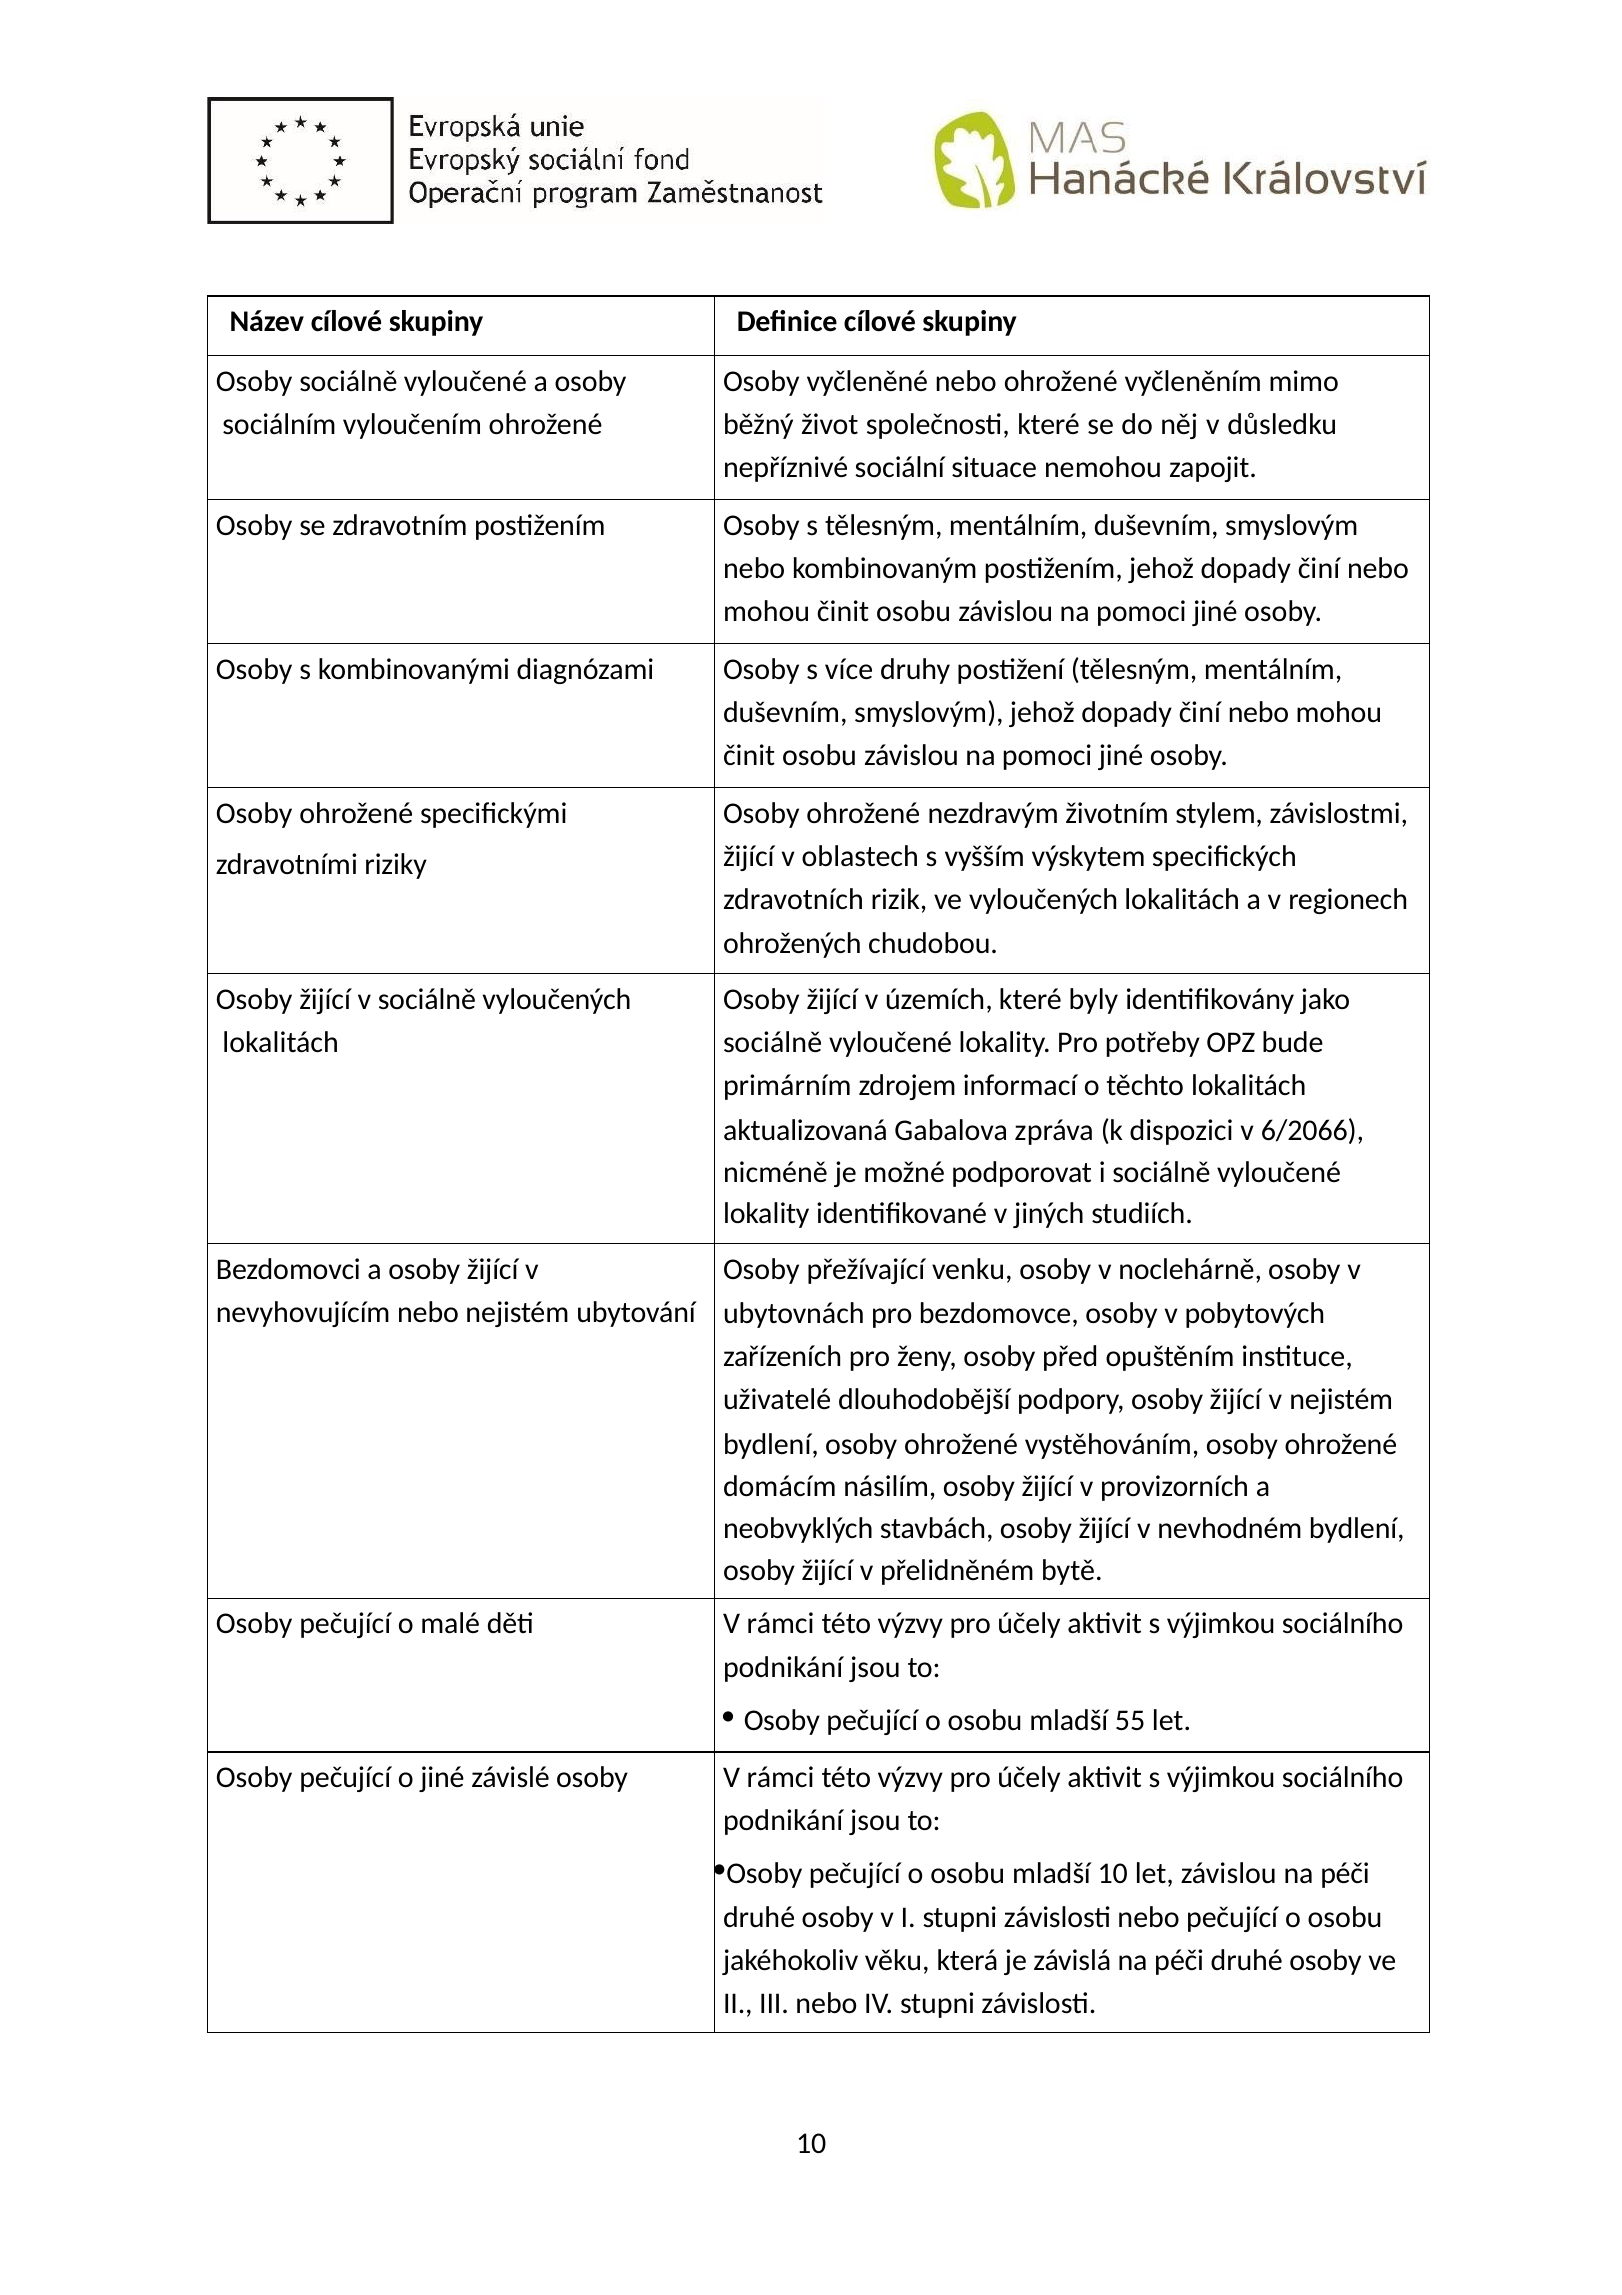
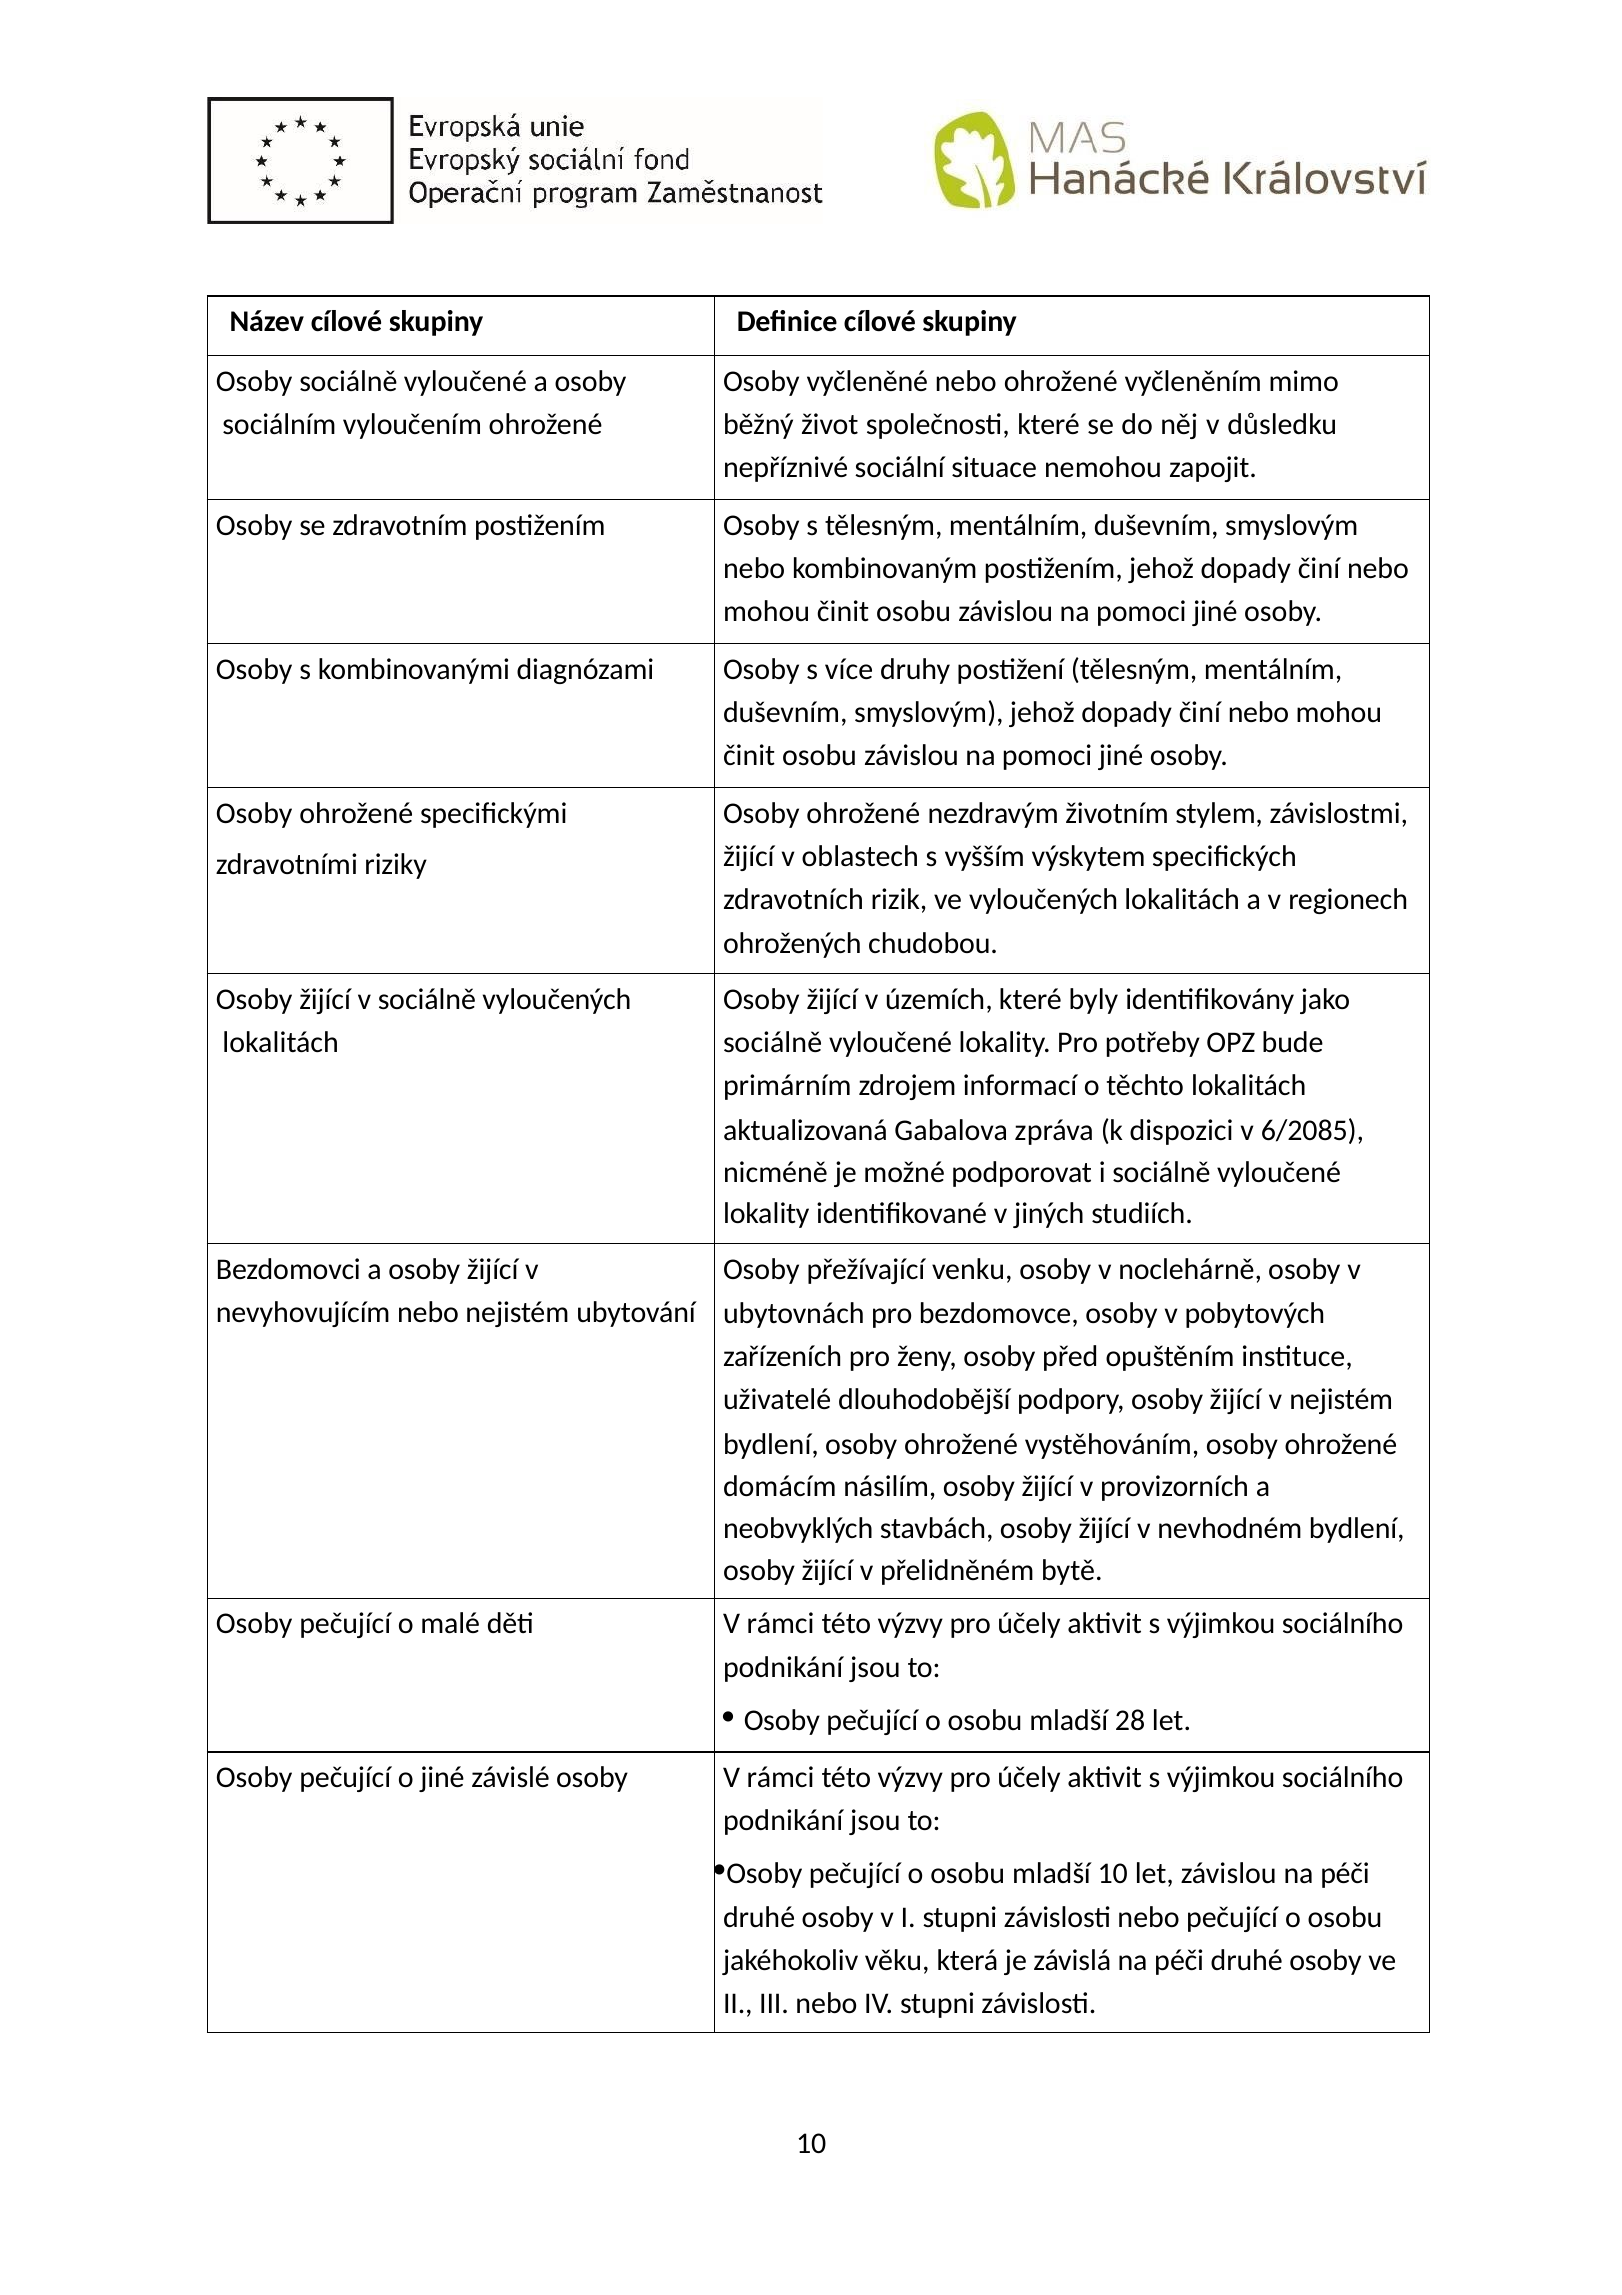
6/2066: 6/2066 -> 6/2085
55: 55 -> 28
